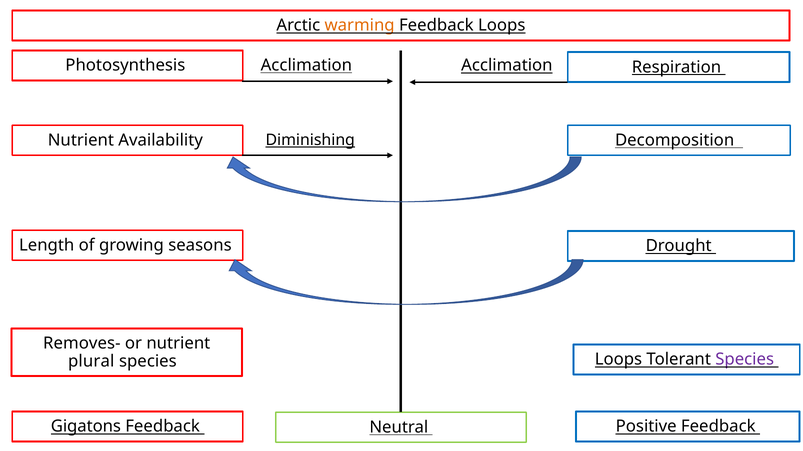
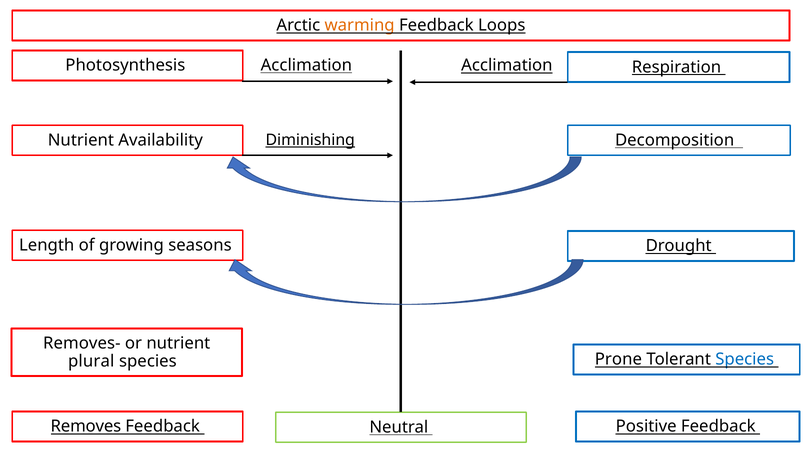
Loops at (618, 360): Loops -> Prone
Species at (745, 360) colour: purple -> blue
Gigatons: Gigatons -> Removes
